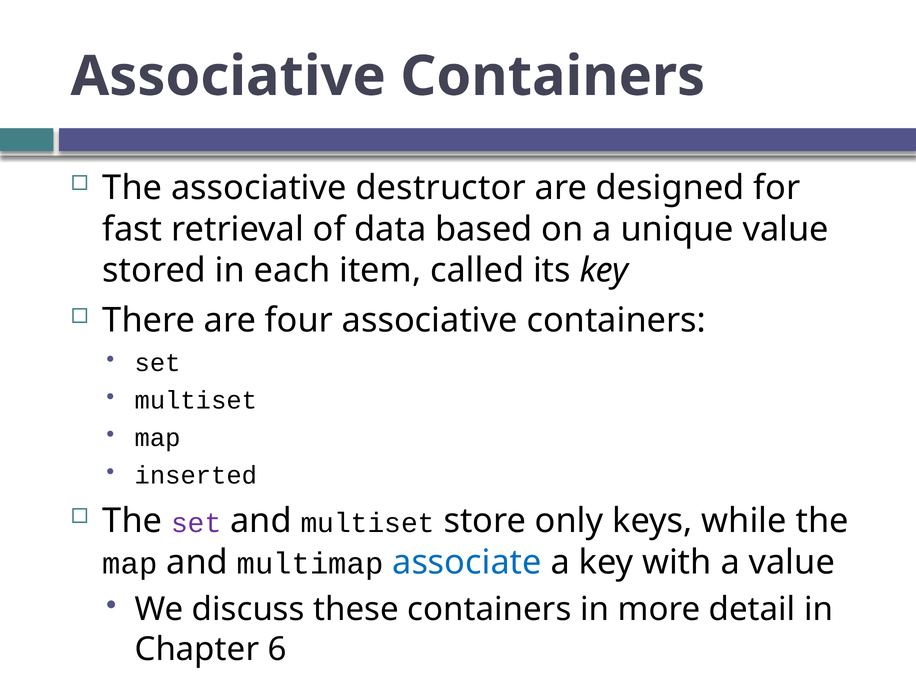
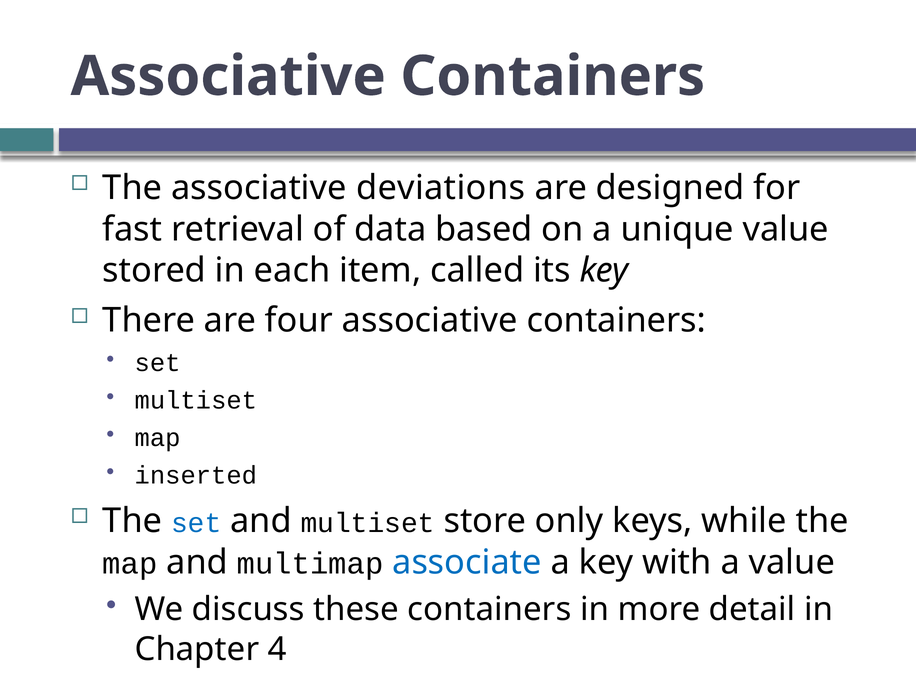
destructor: destructor -> deviations
set at (196, 523) colour: purple -> blue
6: 6 -> 4
